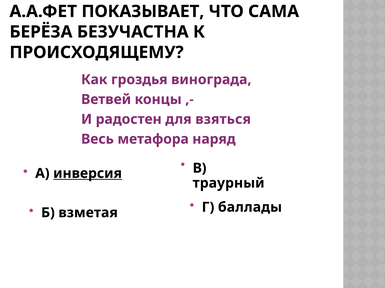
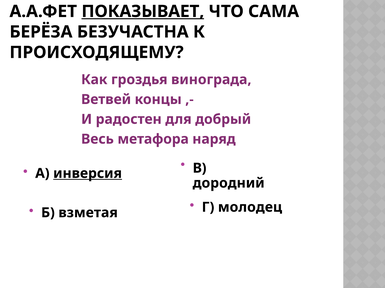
ПОКАЗЫВАЕТ underline: none -> present
взяться: взяться -> добрый
траурный: траурный -> дородний
баллады: баллады -> молодец
